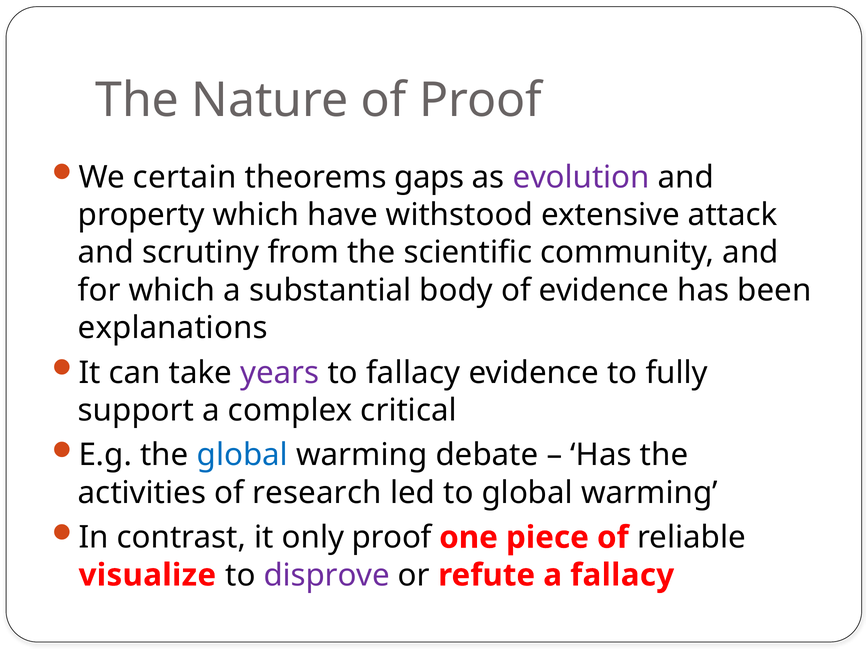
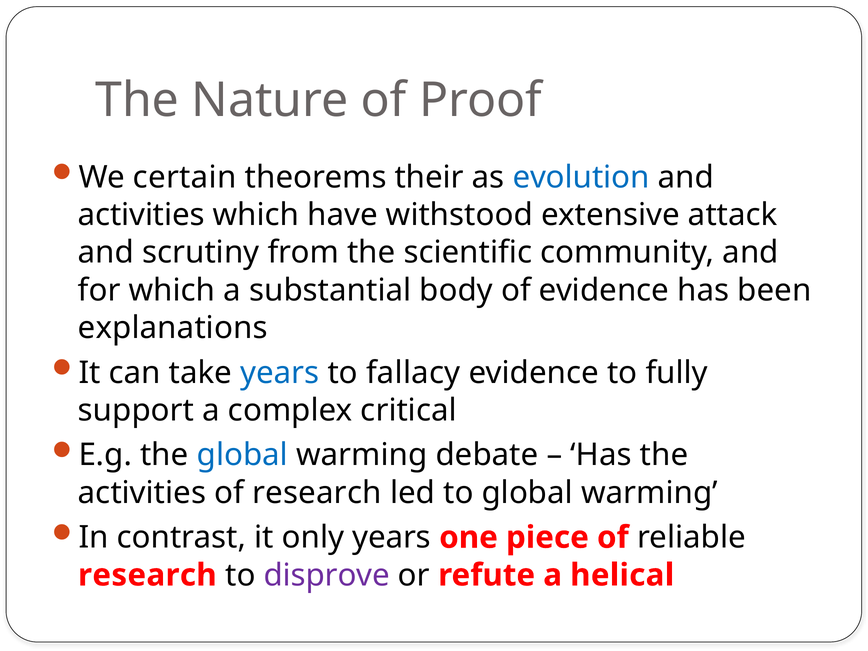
gaps: gaps -> their
evolution colour: purple -> blue
property at (141, 215): property -> activities
years at (280, 373) colour: purple -> blue
only proof: proof -> years
visualize at (147, 575): visualize -> research
a fallacy: fallacy -> helical
